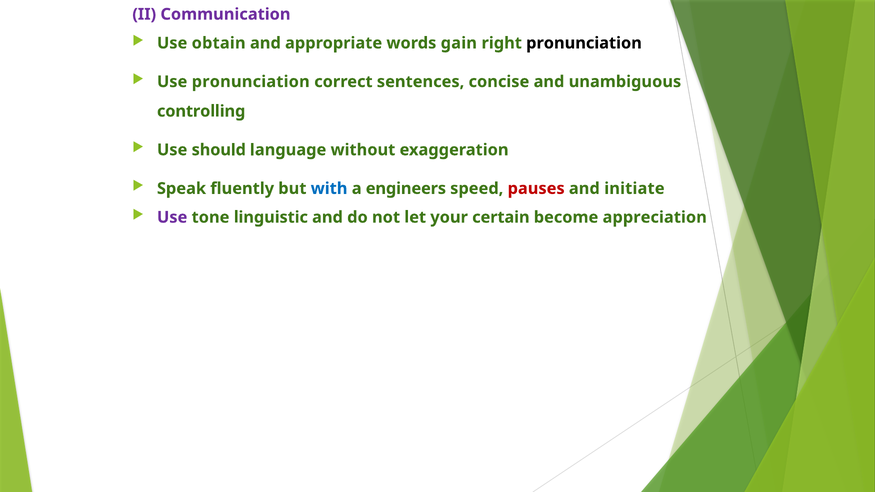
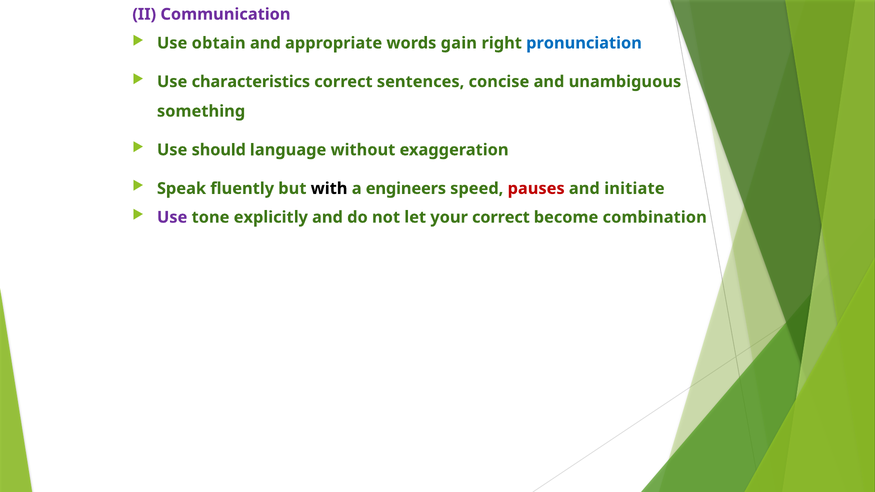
pronunciation at (584, 43) colour: black -> blue
Use pronunciation: pronunciation -> characteristics
controlling: controlling -> something
with colour: blue -> black
linguistic: linguistic -> explicitly
your certain: certain -> correct
appreciation: appreciation -> combination
